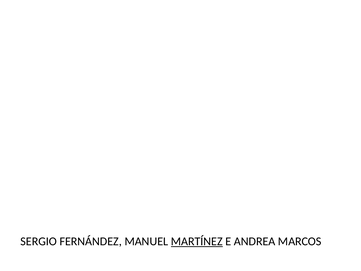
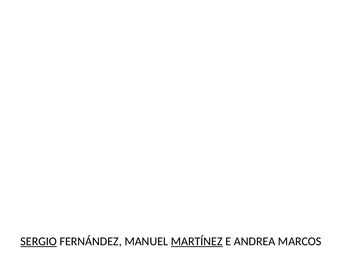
SERGIO underline: none -> present
